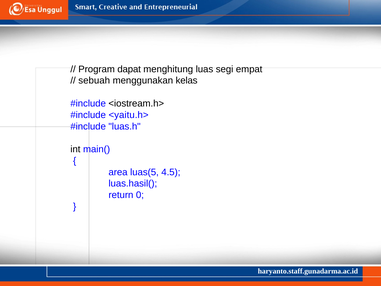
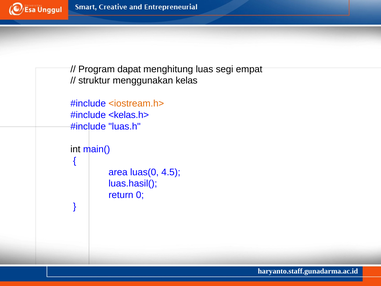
sebuah: sebuah -> struktur
<iostream.h> colour: black -> orange
<yaitu.h>: <yaitu.h> -> <kelas.h>
luas(5: luas(5 -> luas(0
